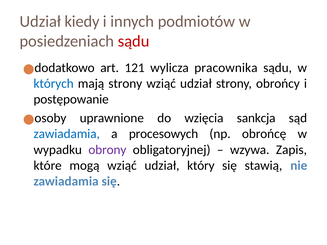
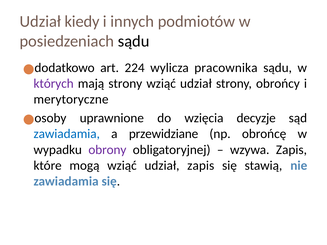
sądu at (134, 41) colour: red -> black
121: 121 -> 224
których colour: blue -> purple
postępowanie: postępowanie -> merytoryczne
sankcja: sankcja -> decyzje
procesowych: procesowych -> przewidziane
udział który: który -> zapis
